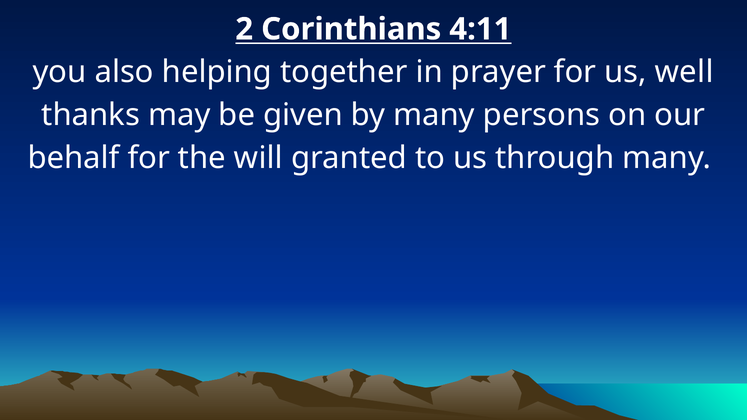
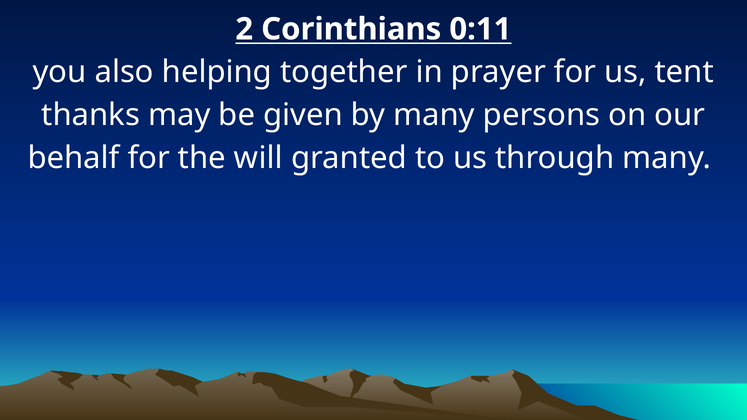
4:11: 4:11 -> 0:11
well: well -> tent
